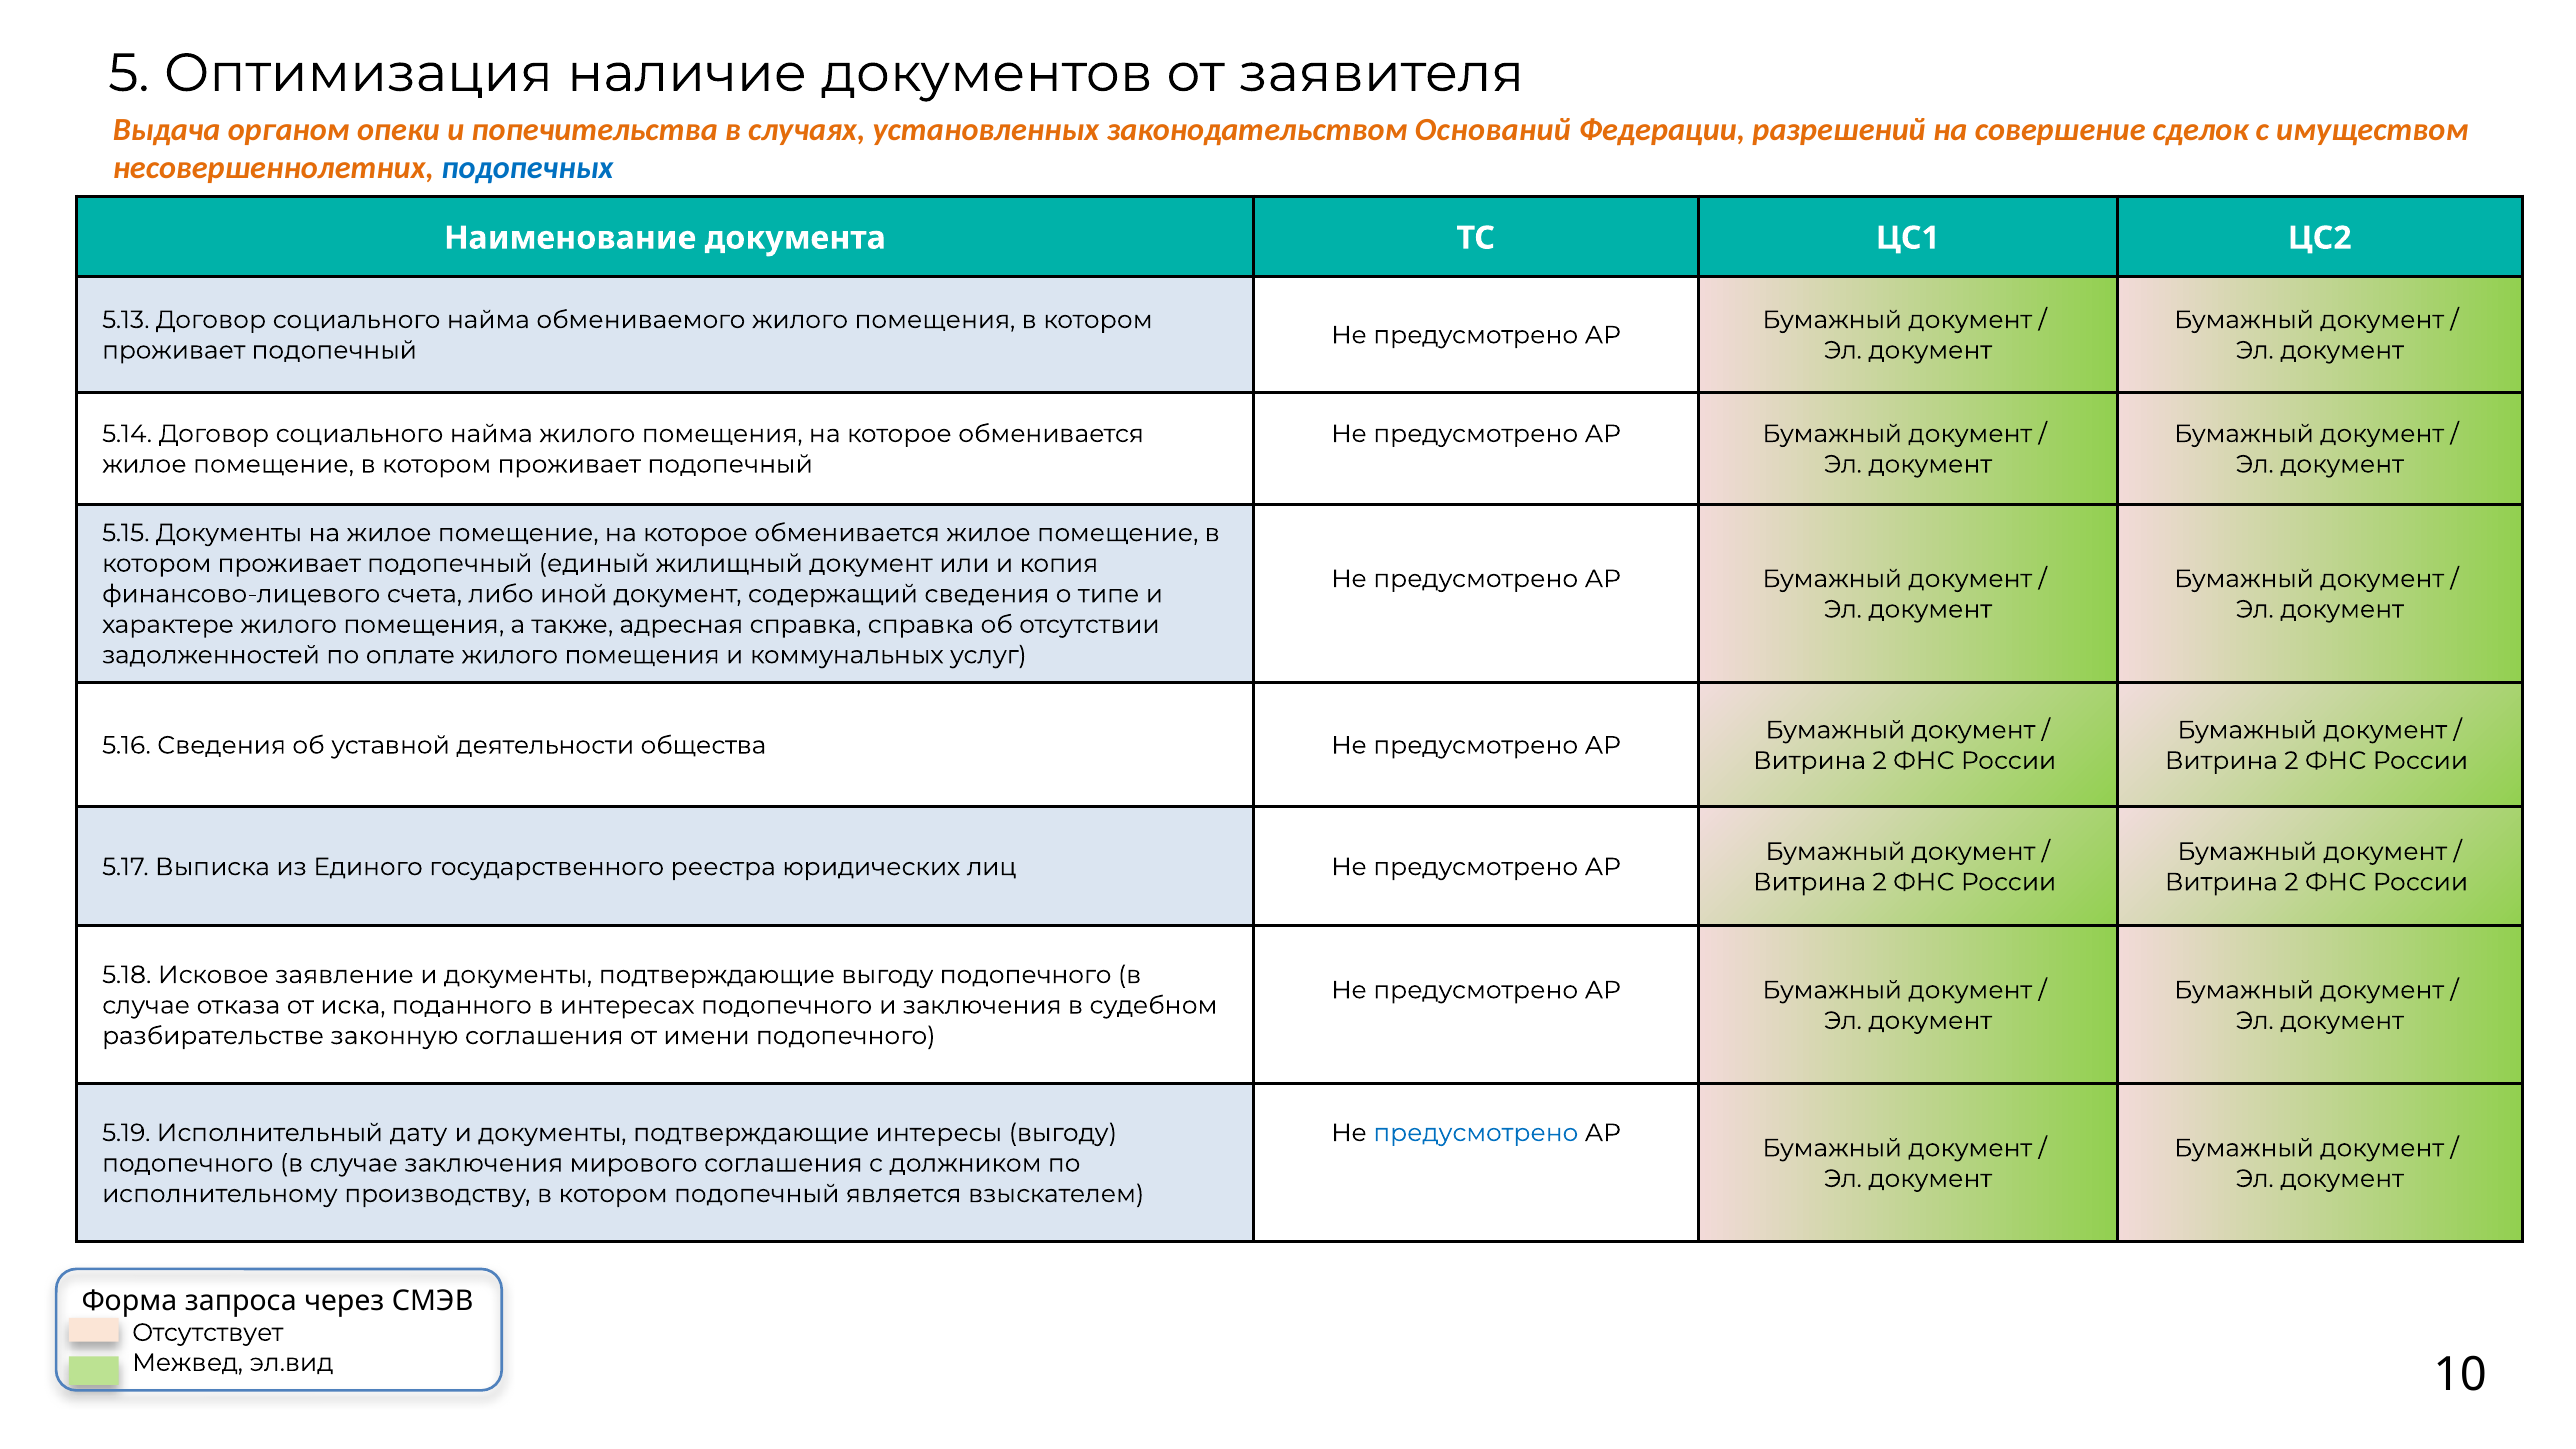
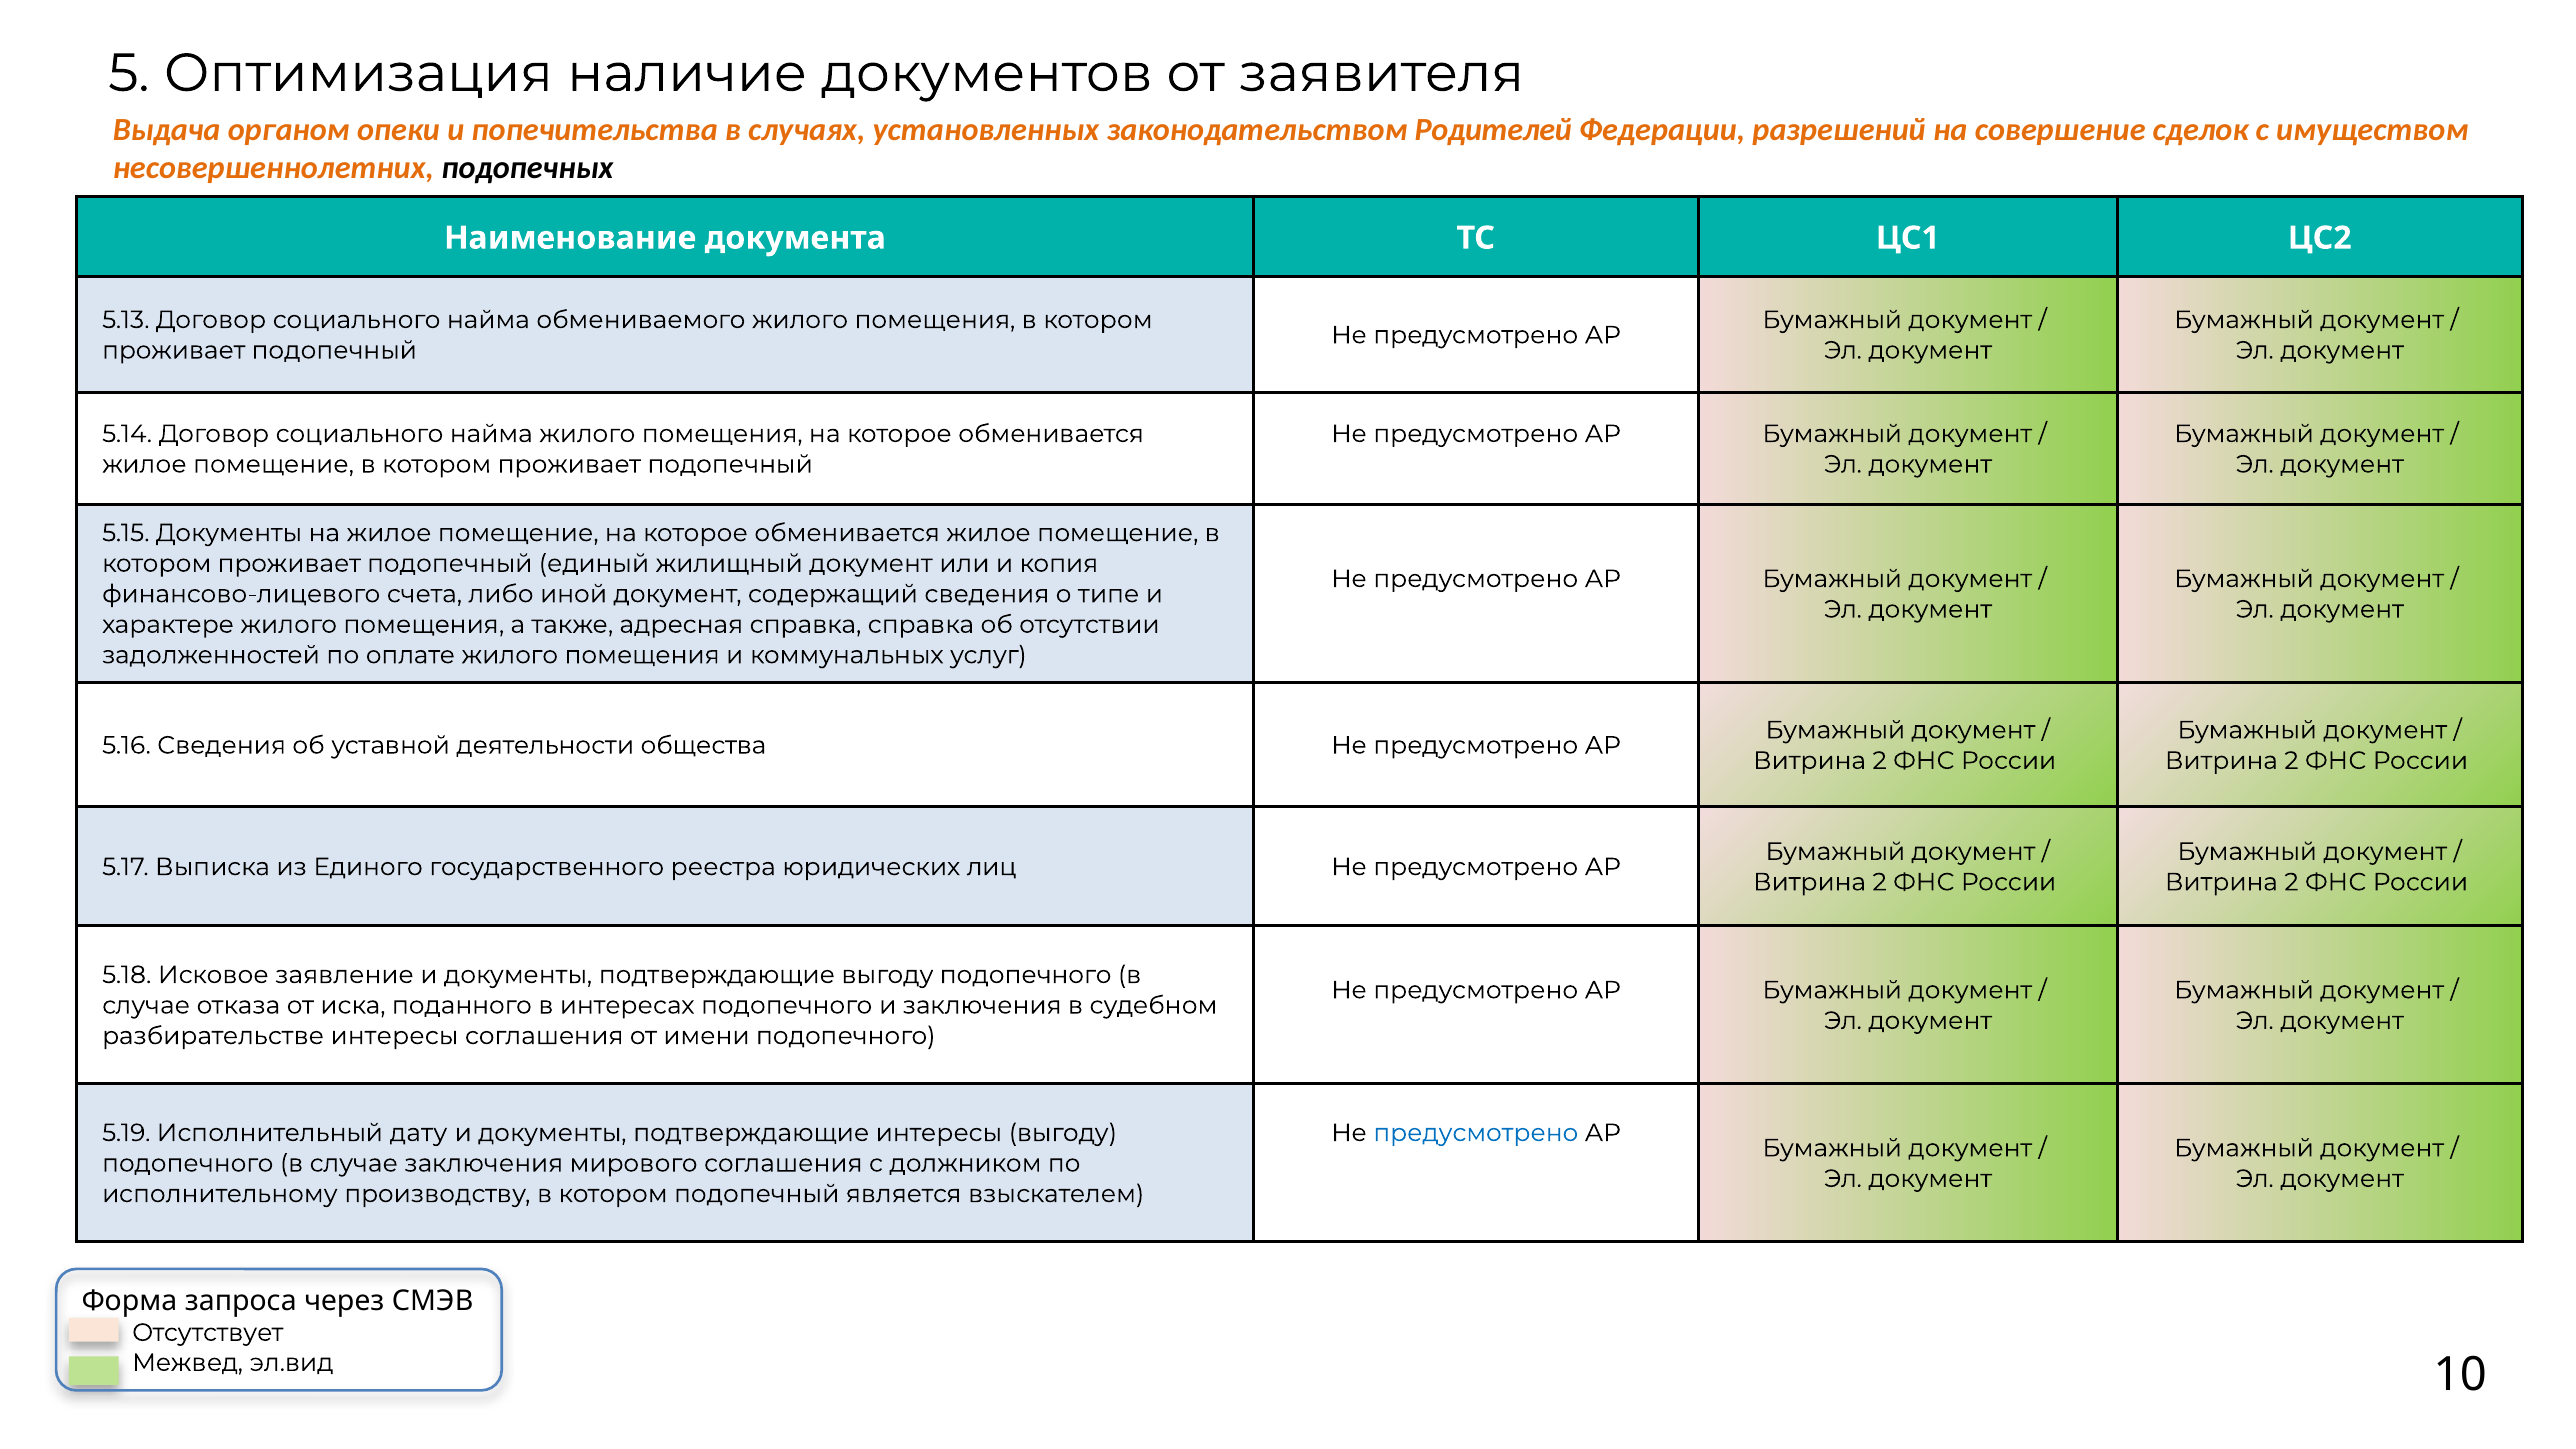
Оснований: Оснований -> Родителей
подопечных colour: blue -> black
разбирательстве законную: законную -> интересы
